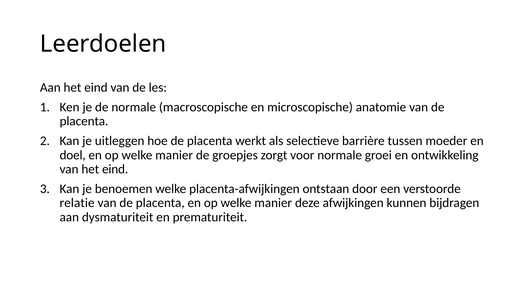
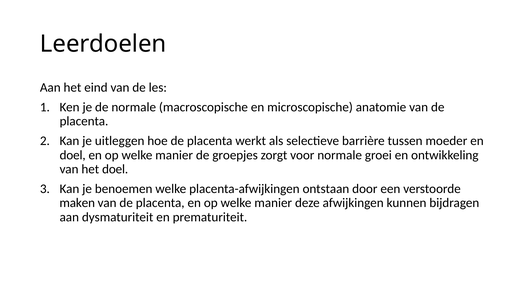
van het eind: eind -> doel
relatie: relatie -> maken
